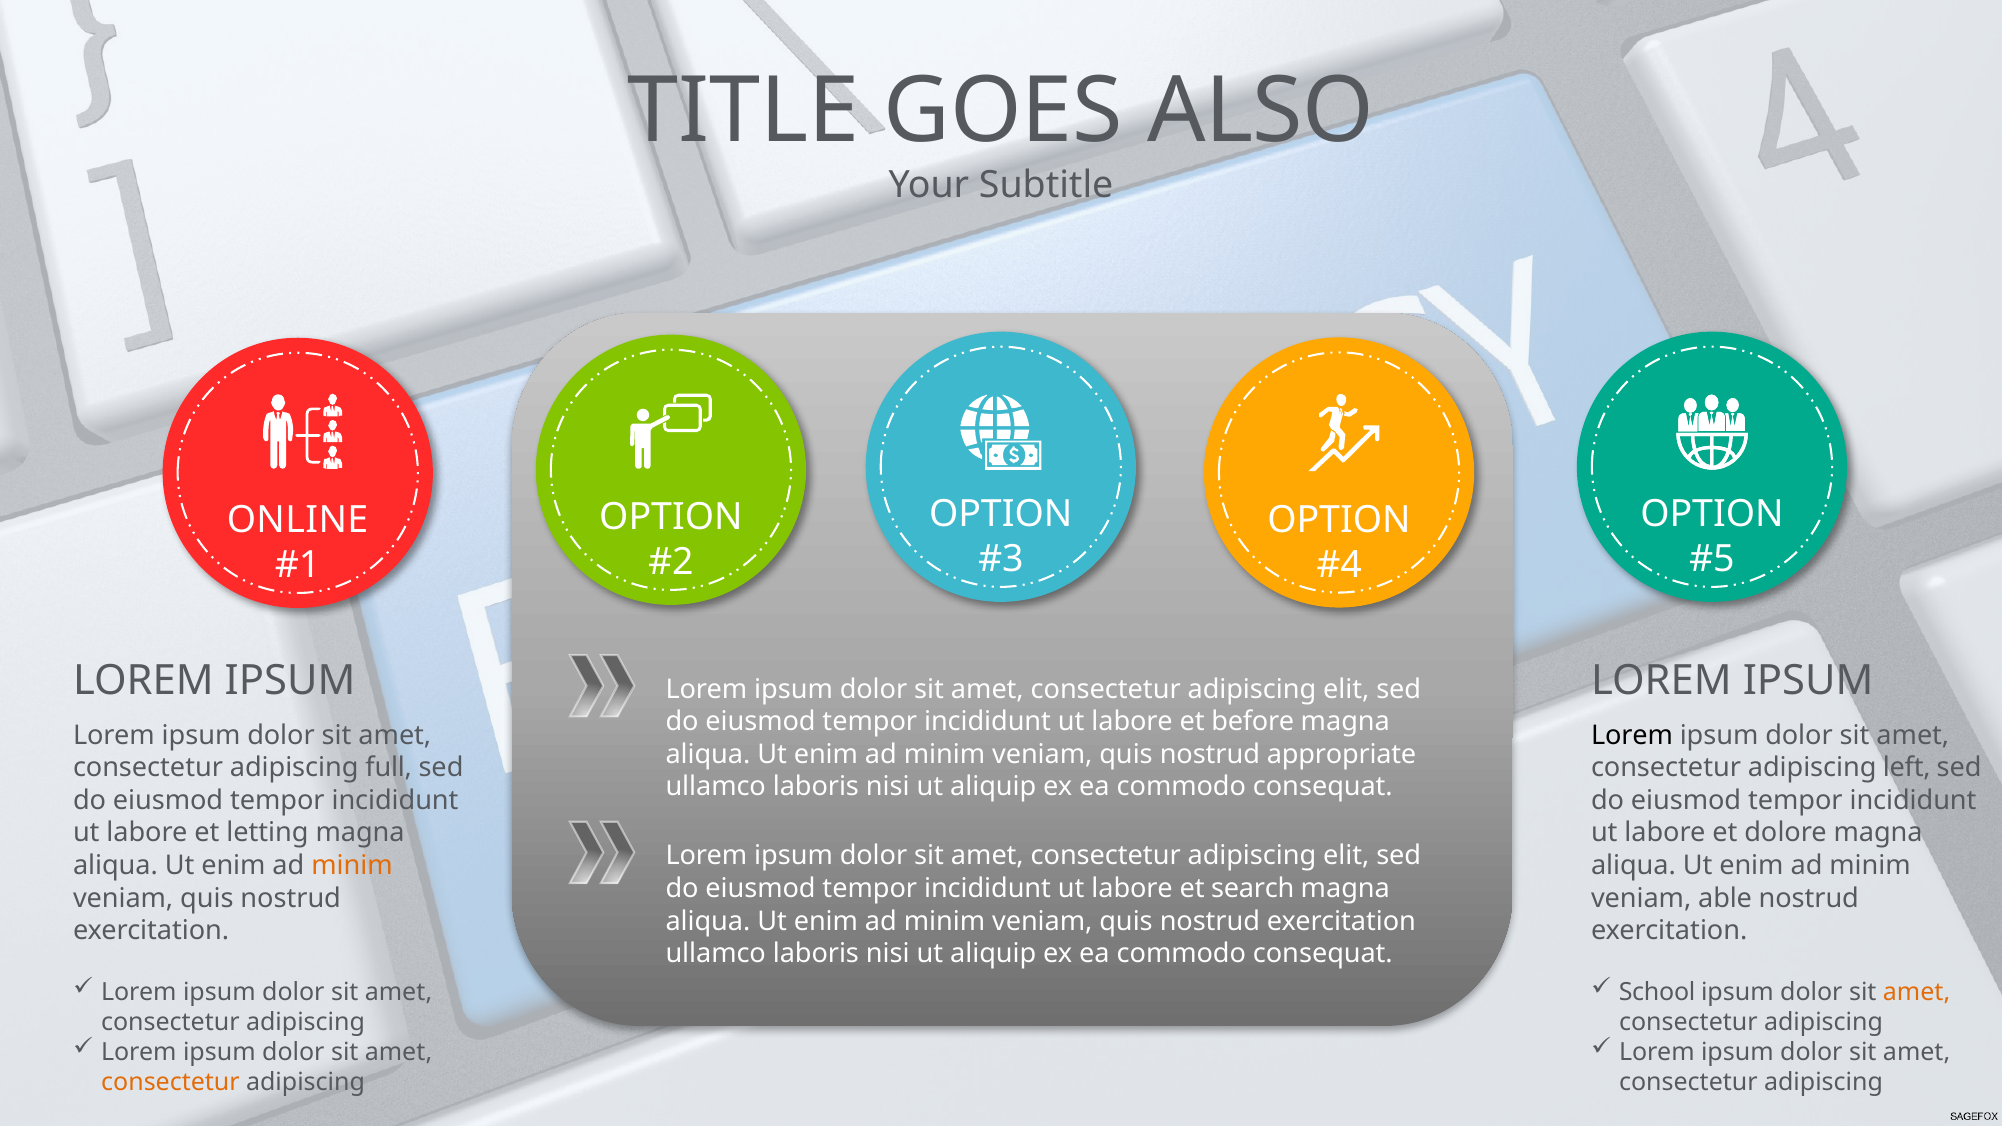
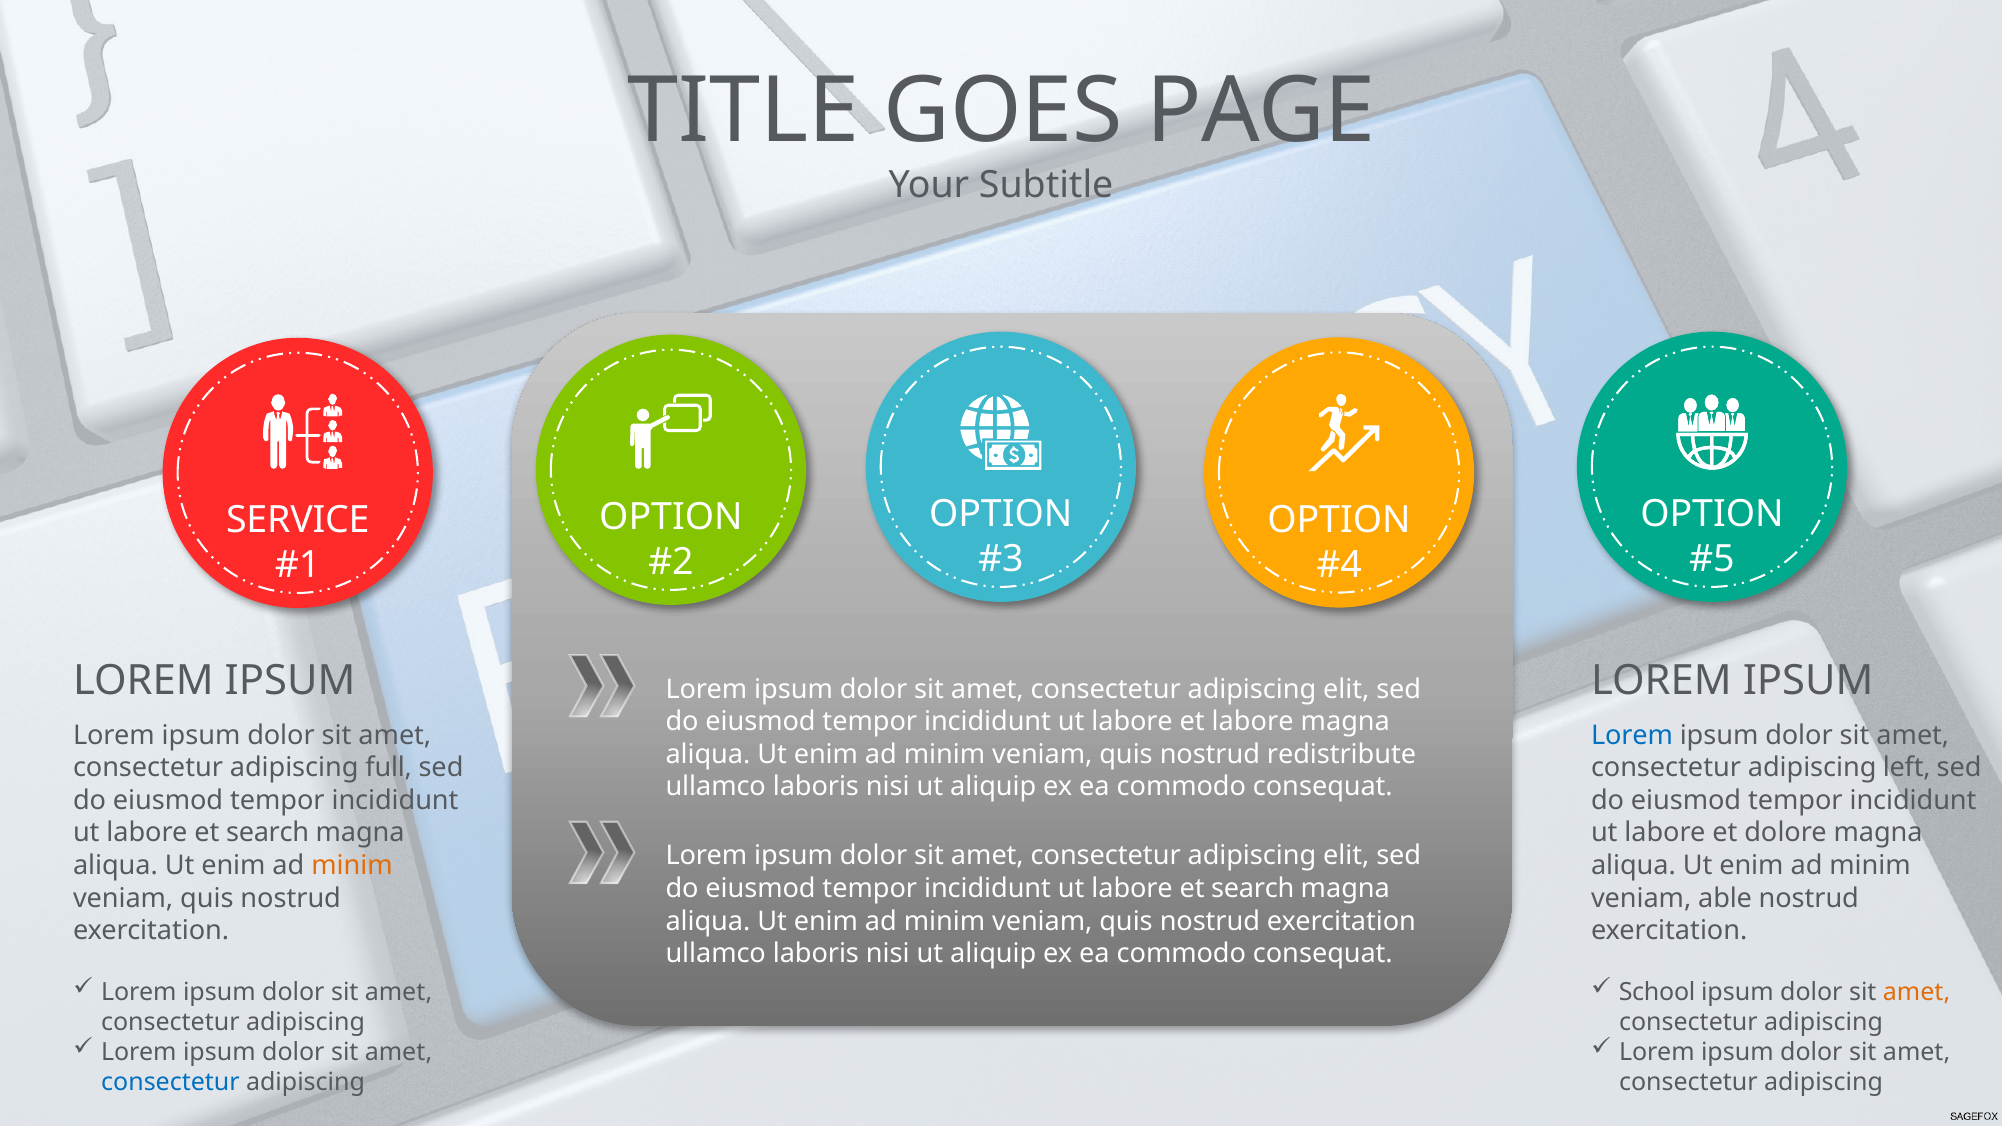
ALSO: ALSO -> PAGE
ONLINE: ONLINE -> SERVICE
et before: before -> labore
Lorem at (1632, 735) colour: black -> blue
appropriate: appropriate -> redistribute
letting at (268, 833): letting -> search
consectetur at (170, 1082) colour: orange -> blue
